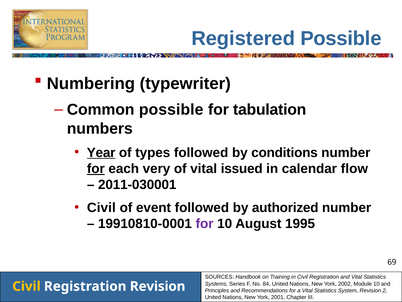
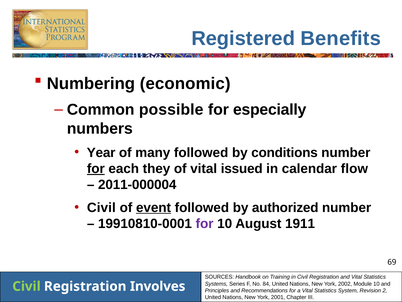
Registered Possible: Possible -> Benefits
typewriter: typewriter -> economic
tabulation: tabulation -> especially
Year underline: present -> none
types: types -> many
very: very -> they
2011-030001: 2011-030001 -> 2011-000004
event underline: none -> present
1995: 1995 -> 1911
Civil at (26, 286) colour: yellow -> light green
Registration Revision: Revision -> Involves
